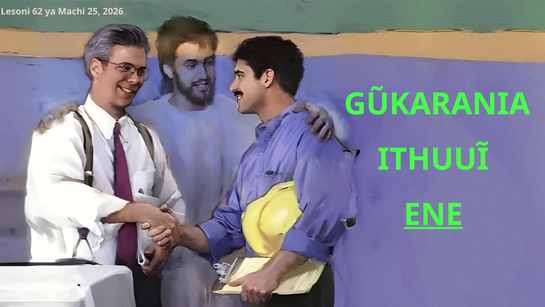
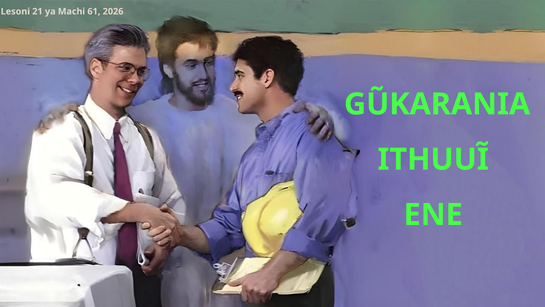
62: 62 -> 21
25: 25 -> 61
ENE underline: present -> none
